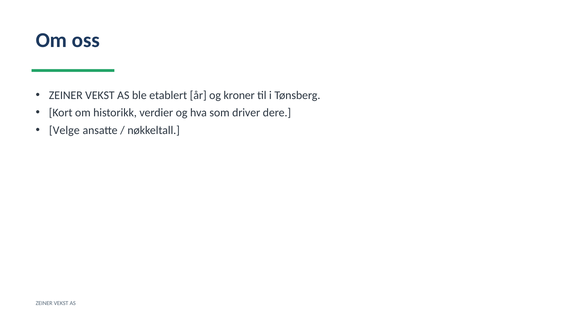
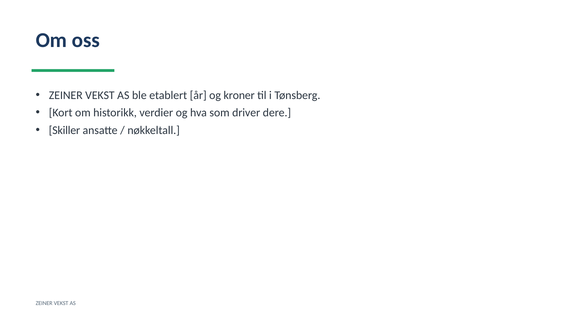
Velge: Velge -> Skiller
